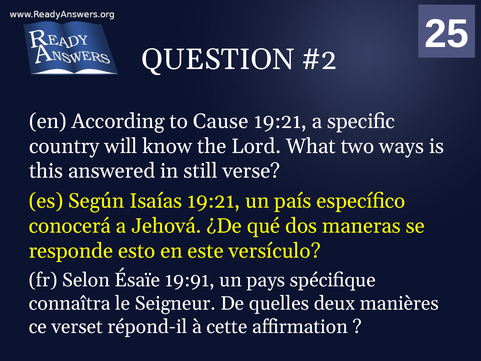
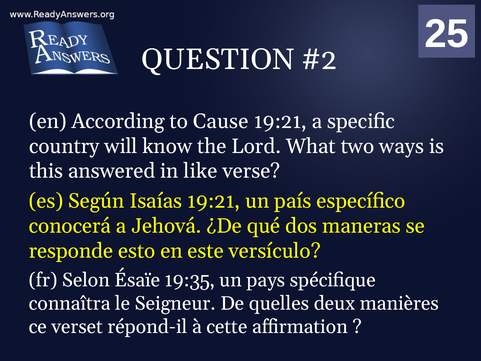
still: still -> like
19:91: 19:91 -> 19:35
